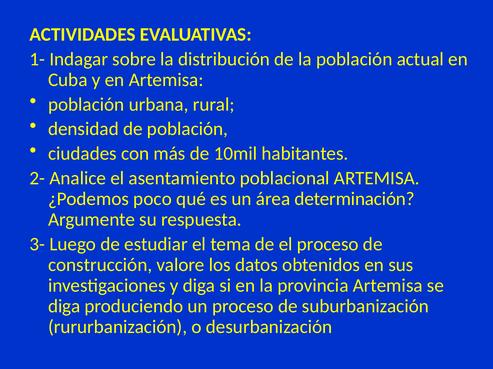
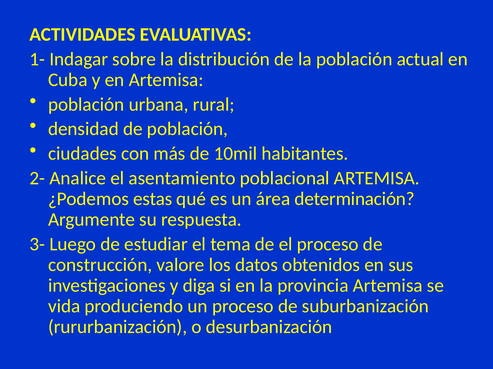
poco: poco -> estas
diga at (64, 307): diga -> vida
